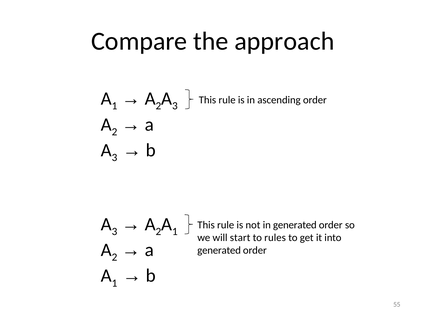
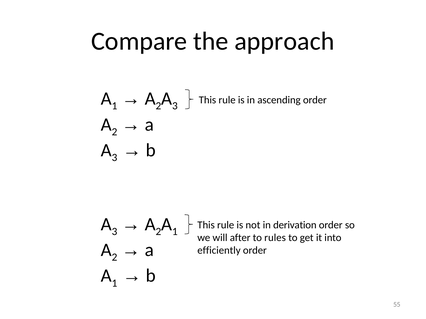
in generated: generated -> derivation
start: start -> after
generated at (219, 251): generated -> efficiently
